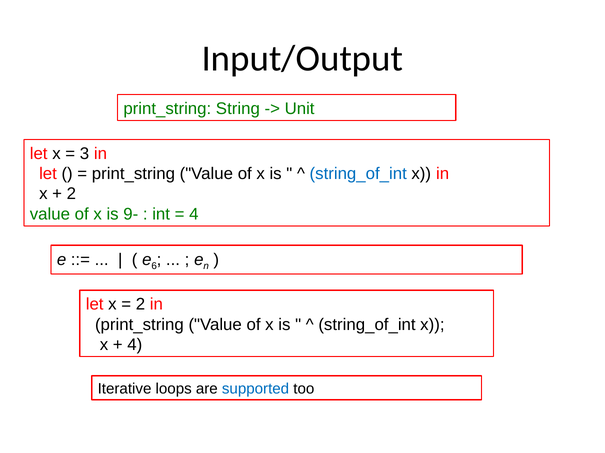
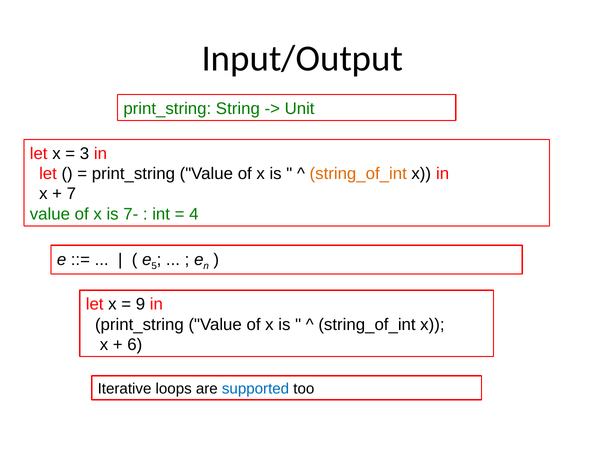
string_of_int at (358, 174) colour: blue -> orange
2 at (71, 194): 2 -> 7
9-: 9- -> 7-
6: 6 -> 5
2 at (140, 305): 2 -> 9
4 at (135, 345): 4 -> 6
